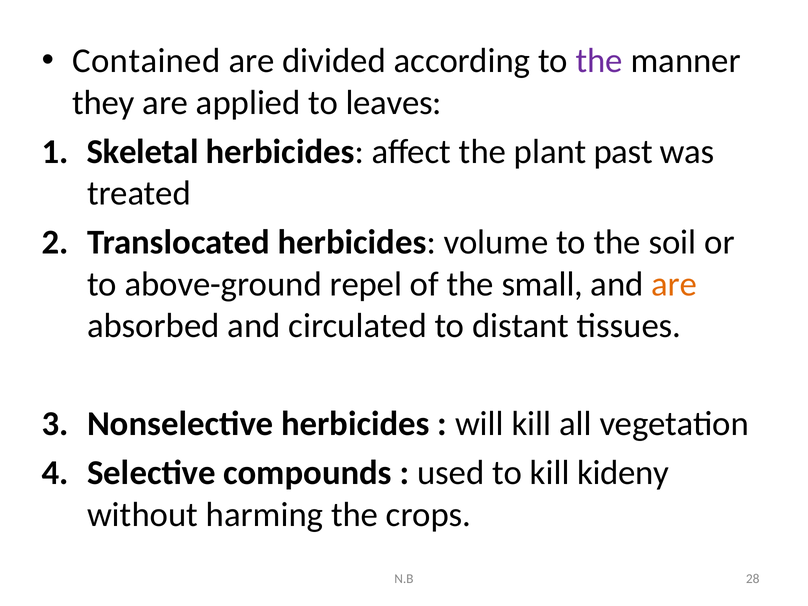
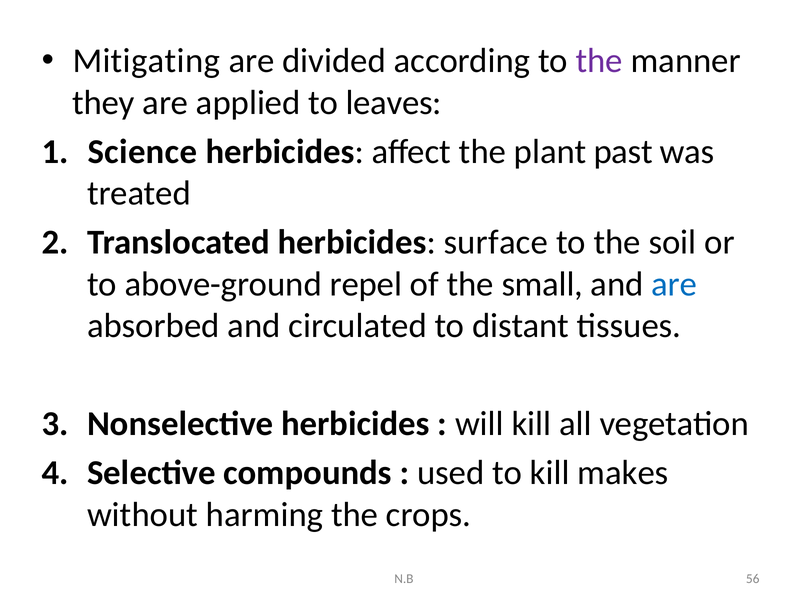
Contained: Contained -> Mitigating
Skeletal: Skeletal -> Science
volume: volume -> surface
are at (674, 284) colour: orange -> blue
kideny: kideny -> makes
28: 28 -> 56
